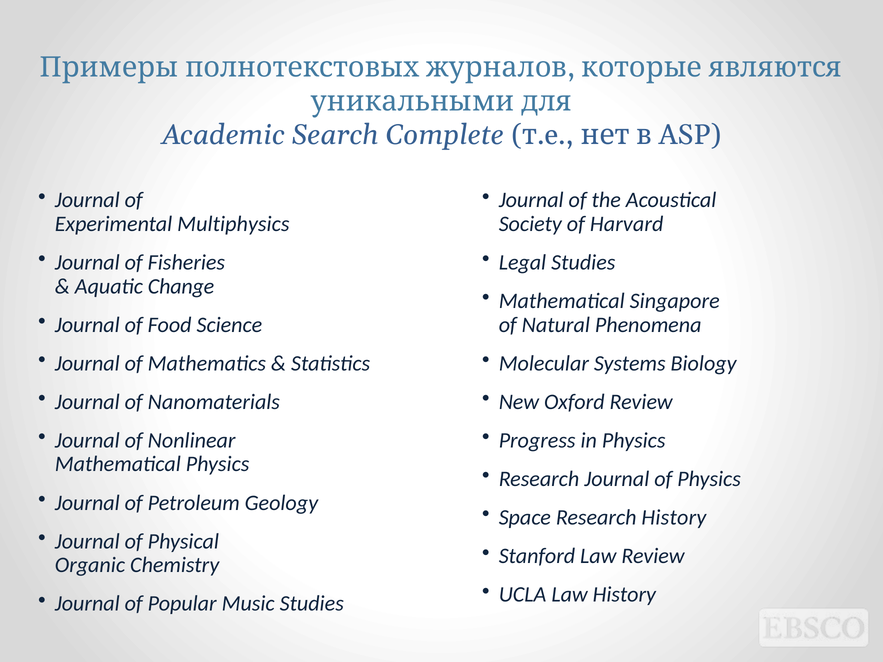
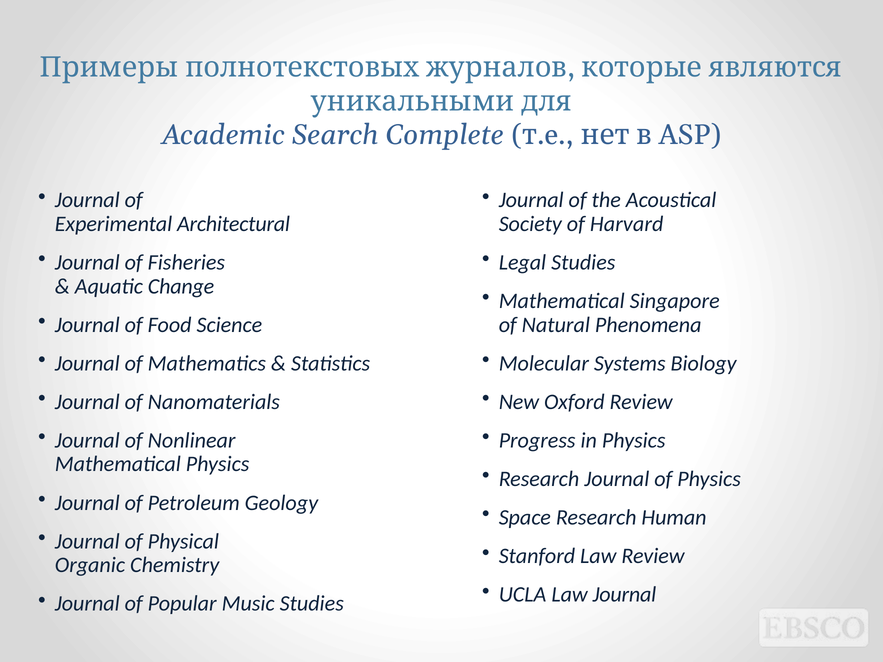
Multiphysics: Multiphysics -> Architectural
Research History: History -> Human
Law History: History -> Journal
